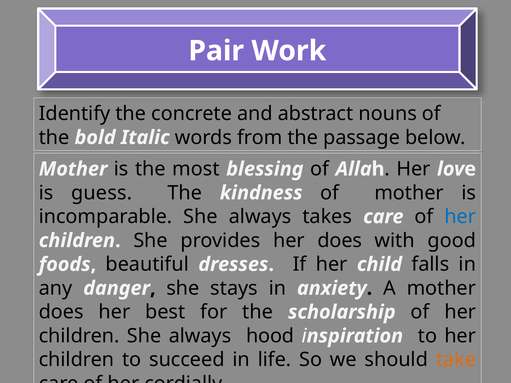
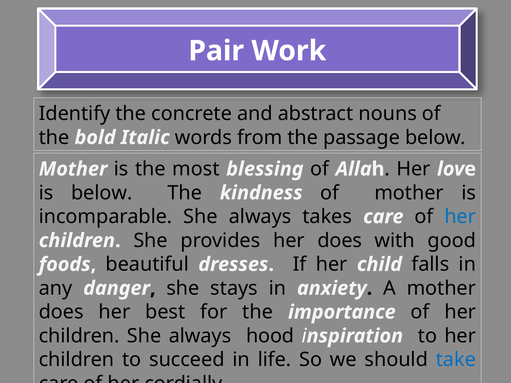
is guess: guess -> below
scholarship: scholarship -> importance
take colour: orange -> blue
